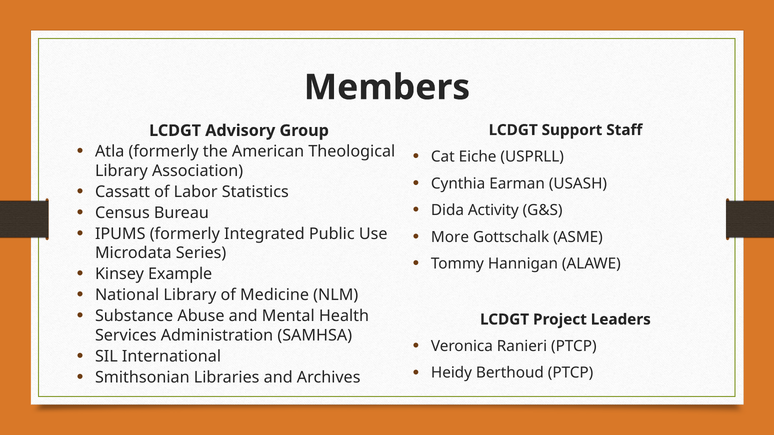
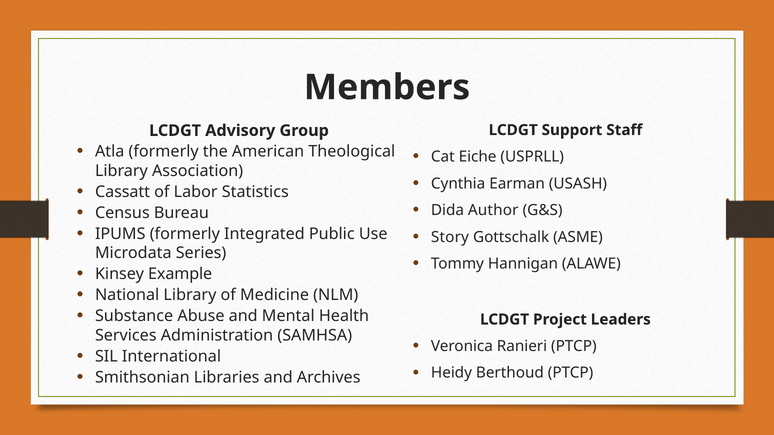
Activity: Activity -> Author
More: More -> Story
